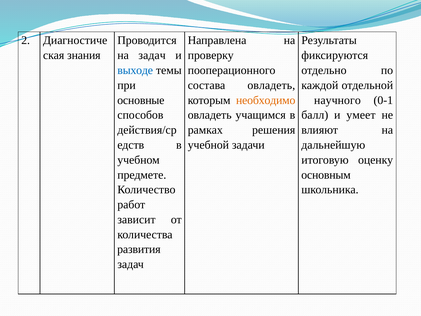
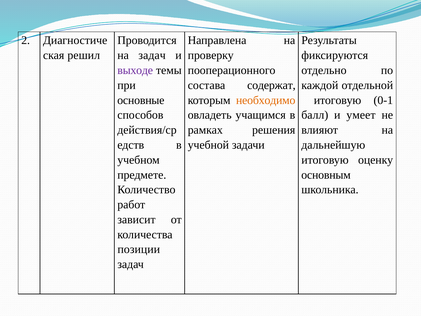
знания: знания -> решил
выходе colour: blue -> purple
состава овладеть: овладеть -> содержат
научного at (337, 100): научного -> итоговую
развития: развития -> позиции
